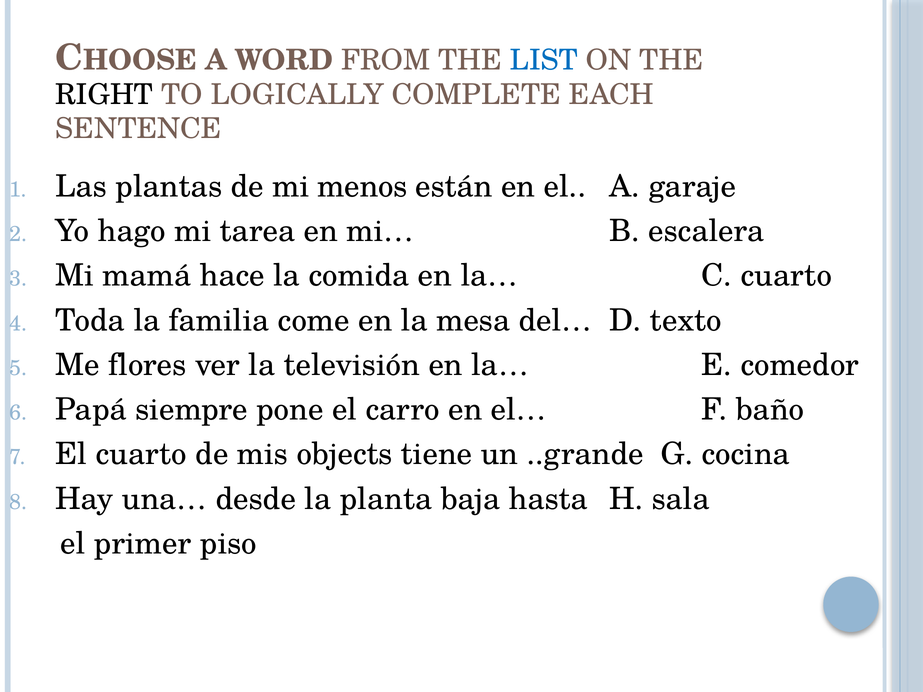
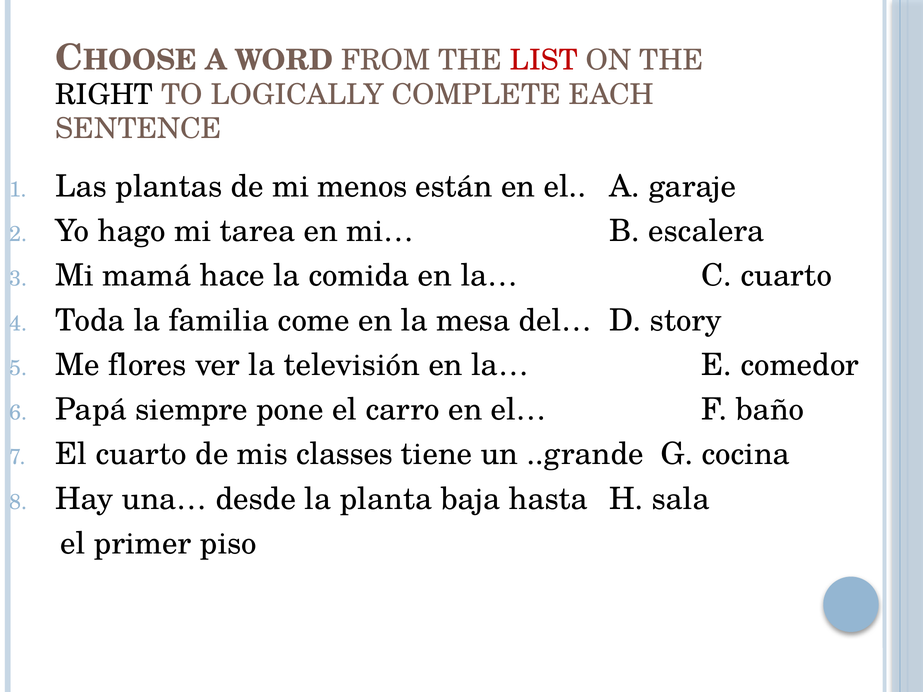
LIST colour: blue -> red
texto: texto -> story
objects: objects -> classes
